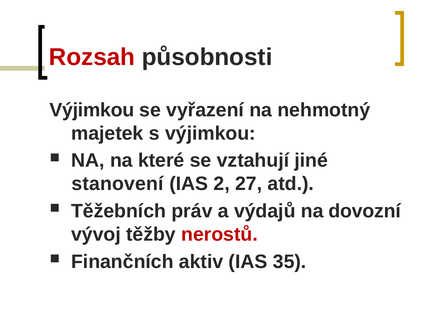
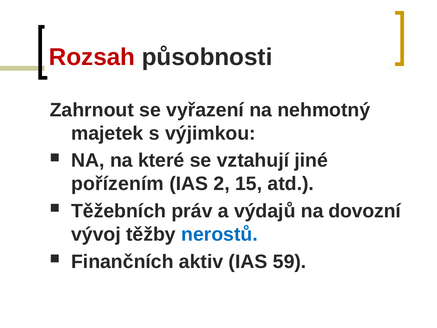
Výjimkou at (92, 110): Výjimkou -> Zahrnout
stanovení: stanovení -> pořízením
27: 27 -> 15
nerostů colour: red -> blue
35: 35 -> 59
